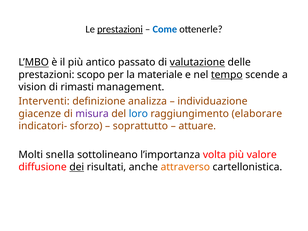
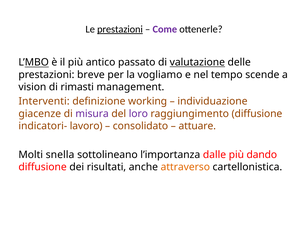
Come colour: blue -> purple
scopo: scopo -> breve
materiale: materiale -> vogliamo
tempo underline: present -> none
analizza: analizza -> working
loro colour: blue -> purple
raggiungimento elaborare: elaborare -> diffusione
sforzo: sforzo -> lavoro
soprattutto: soprattutto -> consolidato
volta: volta -> dalle
valore: valore -> dando
dei underline: present -> none
